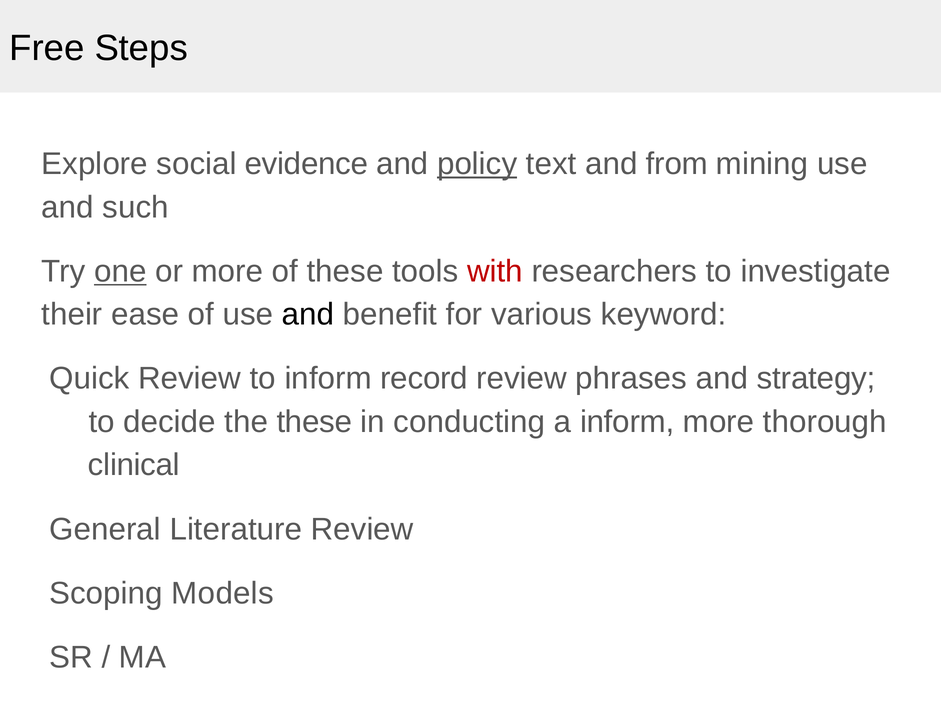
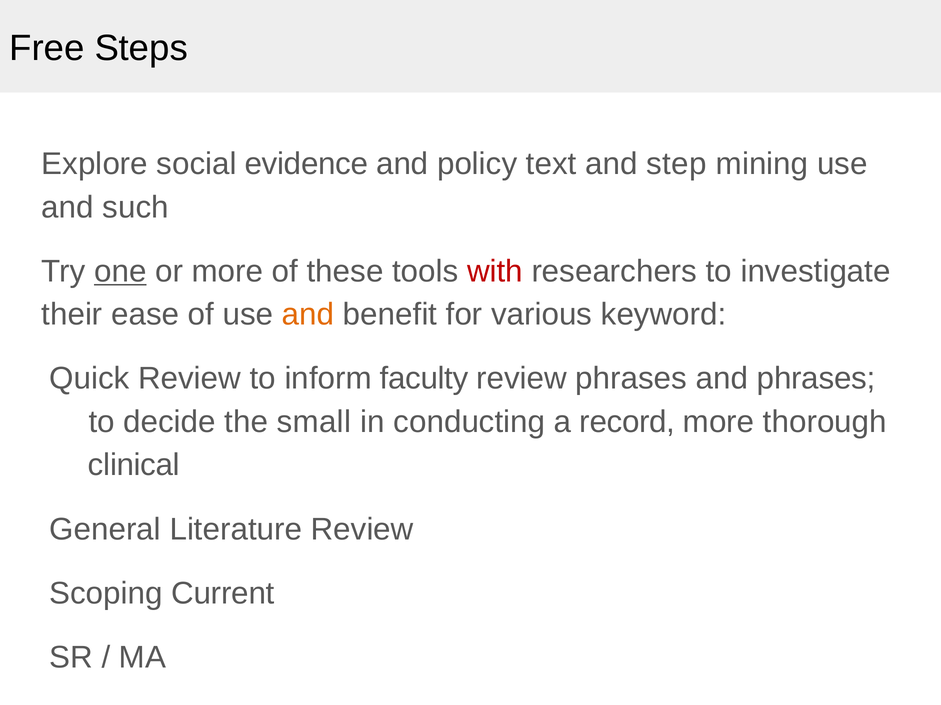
policy underline: present -> none
from: from -> step
and at (308, 315) colour: black -> orange
record: record -> faculty
and strategy: strategy -> phrases
the these: these -> small
a inform: inform -> record
Models: Models -> Current
